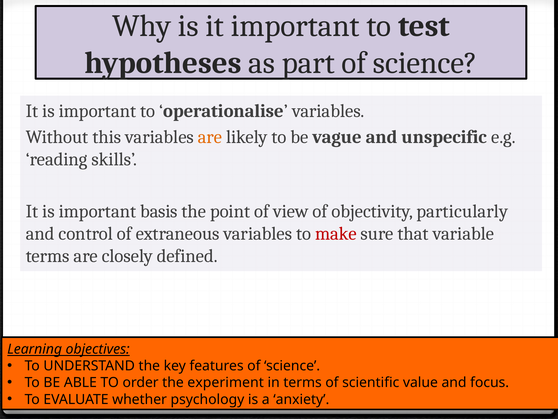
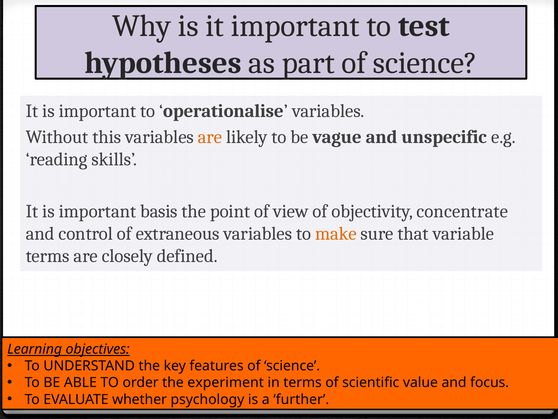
particularly: particularly -> concentrate
make colour: red -> orange
anxiety: anxiety -> further
